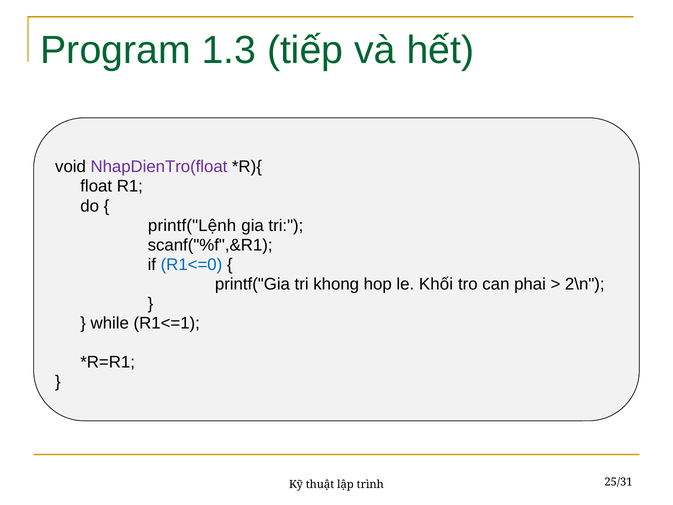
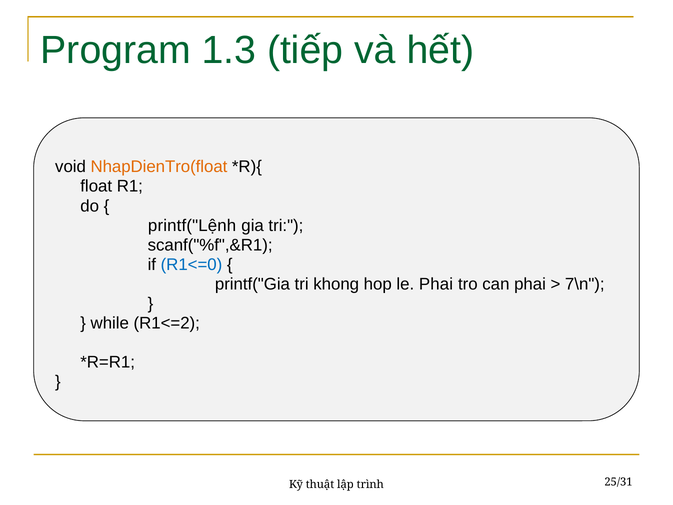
NhapDienTro(float colour: purple -> orange
le Khối: Khối -> Phai
2\n: 2\n -> 7\n
R1<=1: R1<=1 -> R1<=2
